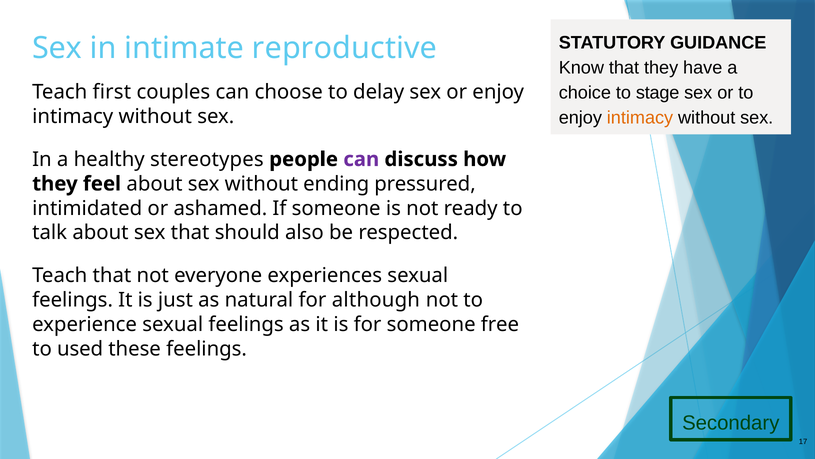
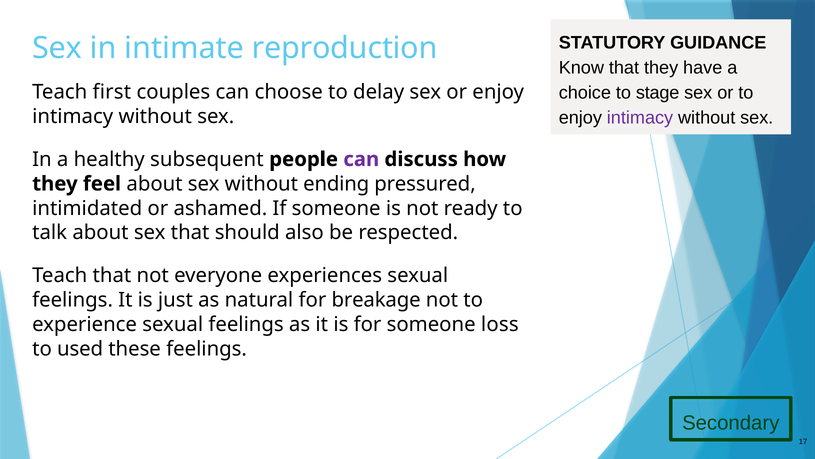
reproductive: reproductive -> reproduction
intimacy at (640, 118) colour: orange -> purple
stereotypes: stereotypes -> subsequent
although: although -> breakage
free: free -> loss
